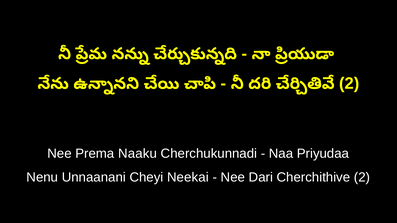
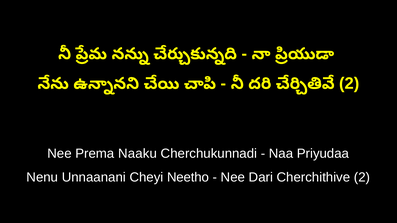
Neekai: Neekai -> Neetho
